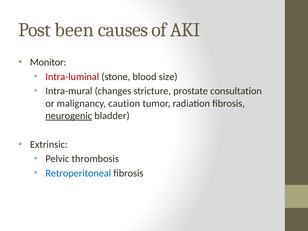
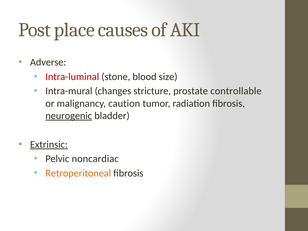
been: been -> place
Monitor: Monitor -> Adverse
consultation: consultation -> controllable
Extrinsic underline: none -> present
thrombosis: thrombosis -> noncardiac
Retroperitoneal colour: blue -> orange
